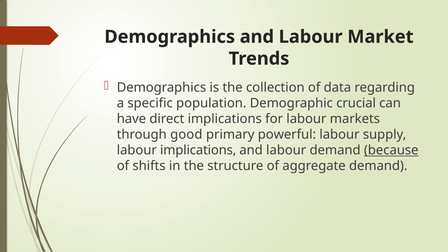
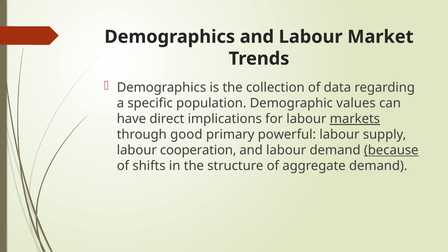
crucial: crucial -> values
markets underline: none -> present
labour implications: implications -> cooperation
